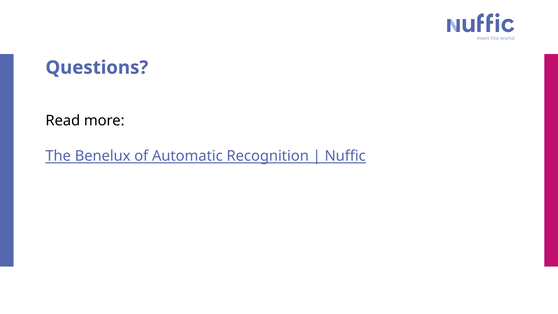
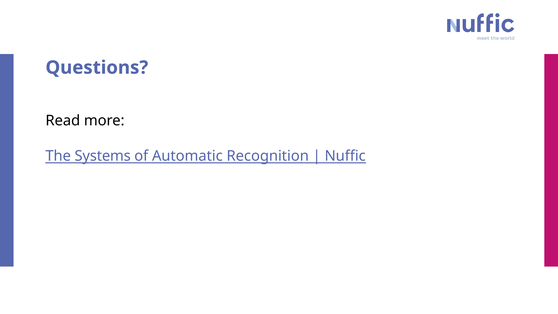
Benelux: Benelux -> Systems
